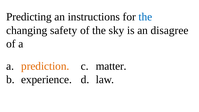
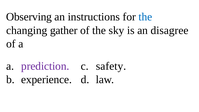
Predicting: Predicting -> Observing
safety: safety -> gather
prediction colour: orange -> purple
matter: matter -> safety
